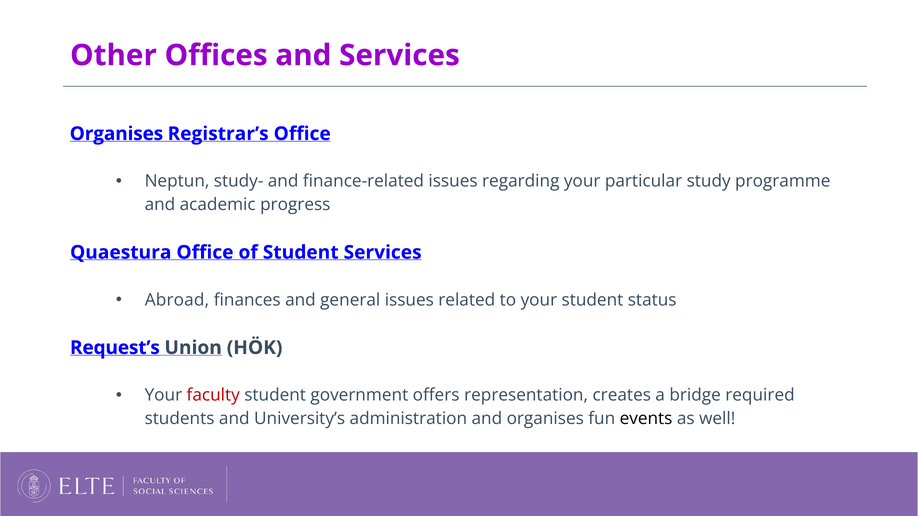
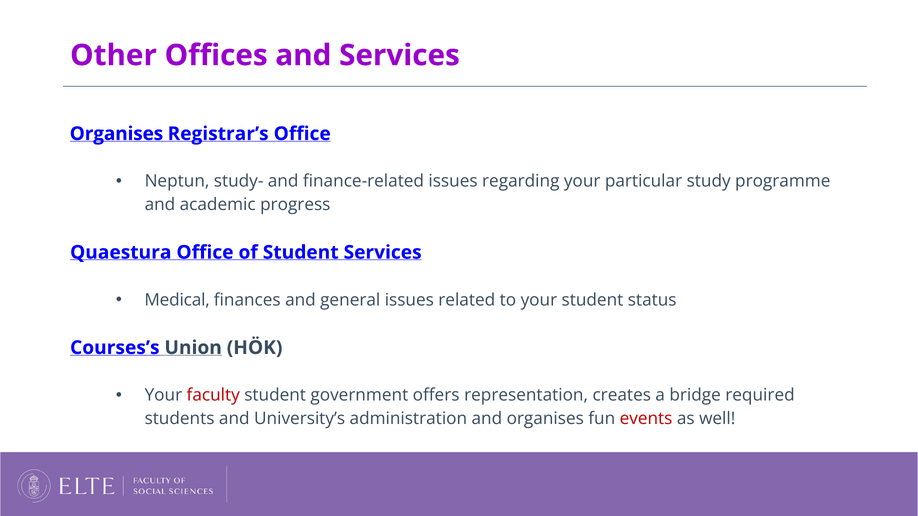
Abroad: Abroad -> Medical
Request’s: Request’s -> Courses’s
events colour: black -> red
